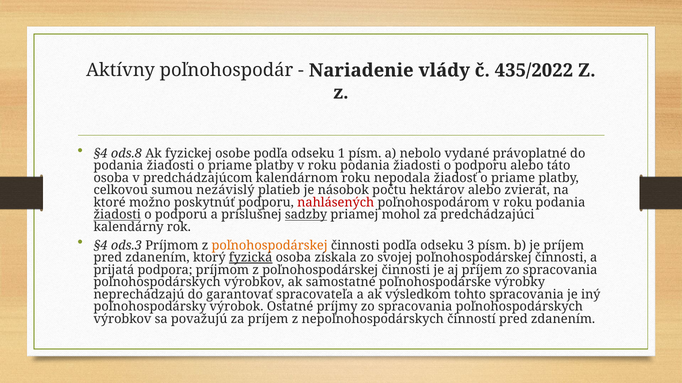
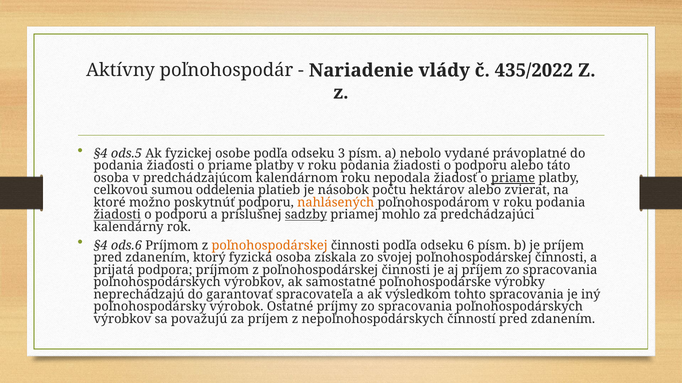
ods.8: ods.8 -> ods.5
1: 1 -> 3
priame at (513, 178) underline: none -> present
nezávislý: nezávislý -> oddelenia
nahlásených colour: red -> orange
mohol: mohol -> mohlo
ods.3: ods.3 -> ods.6
3: 3 -> 6
fyzická underline: present -> none
